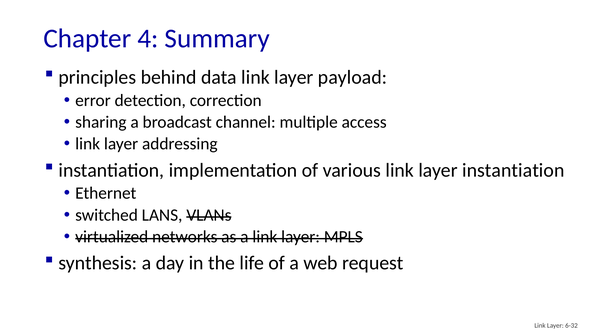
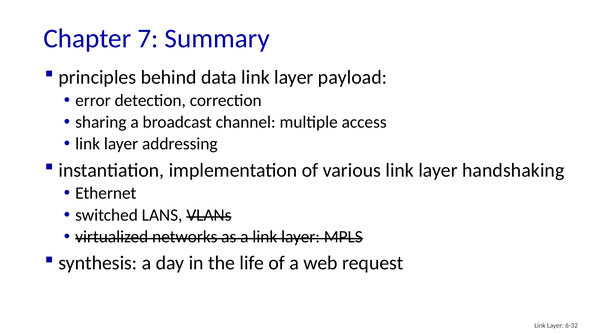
4: 4 -> 7
layer instantiation: instantiation -> handshaking
